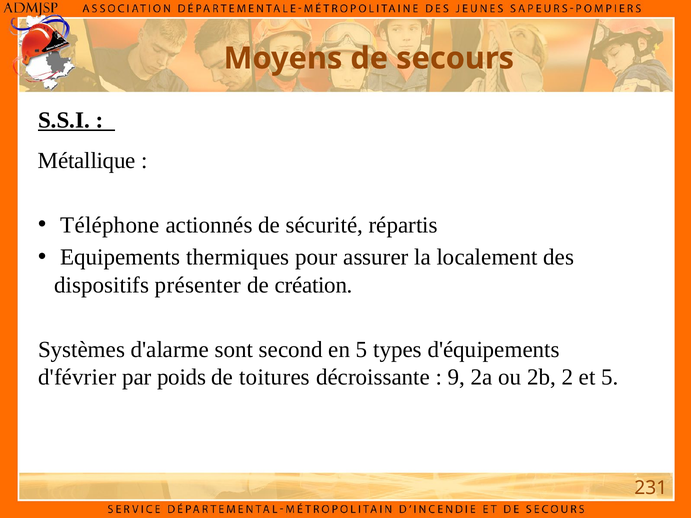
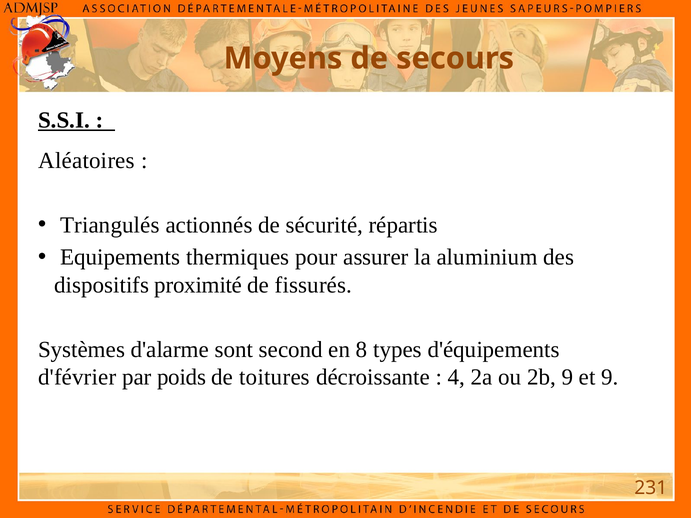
Métallique: Métallique -> Aléatoires
Téléphone: Téléphone -> Triangulés
localement: localement -> aluminium
présenter: présenter -> proximité
création: création -> fissurés
en 5: 5 -> 8
9: 9 -> 4
2b 2: 2 -> 9
et 5: 5 -> 9
